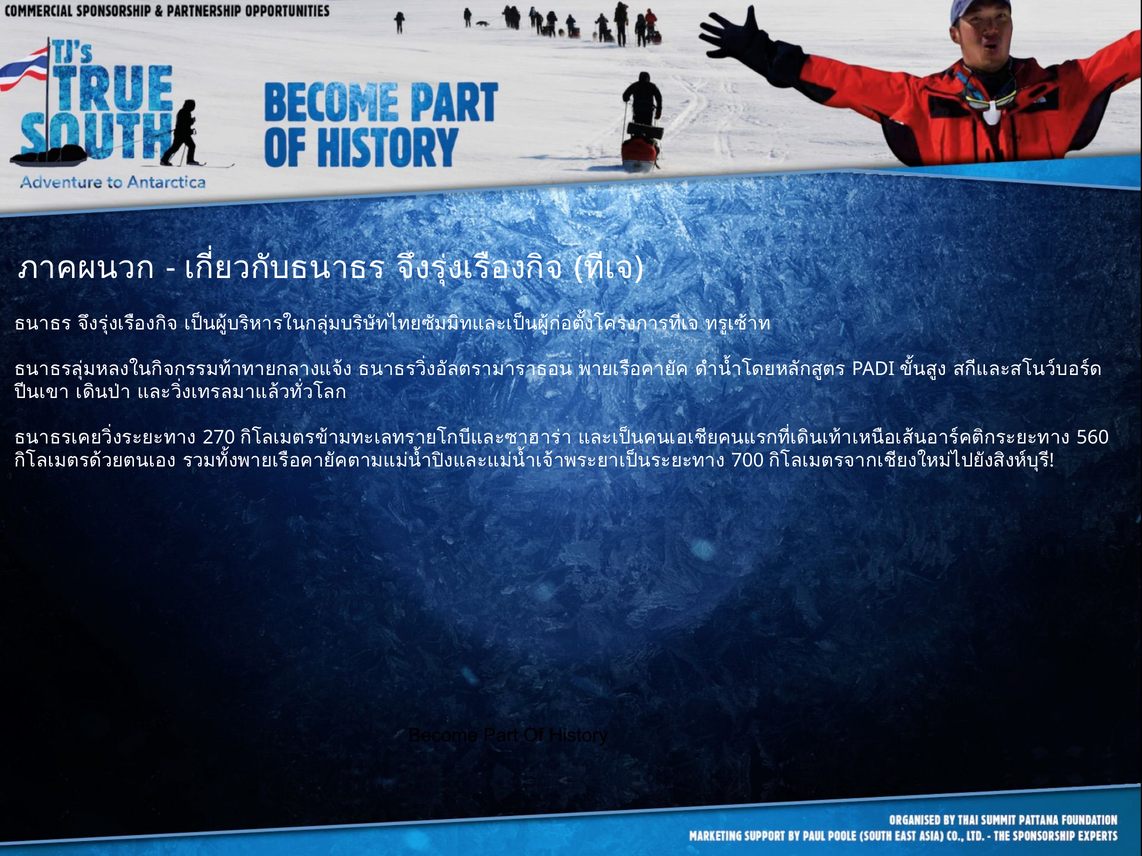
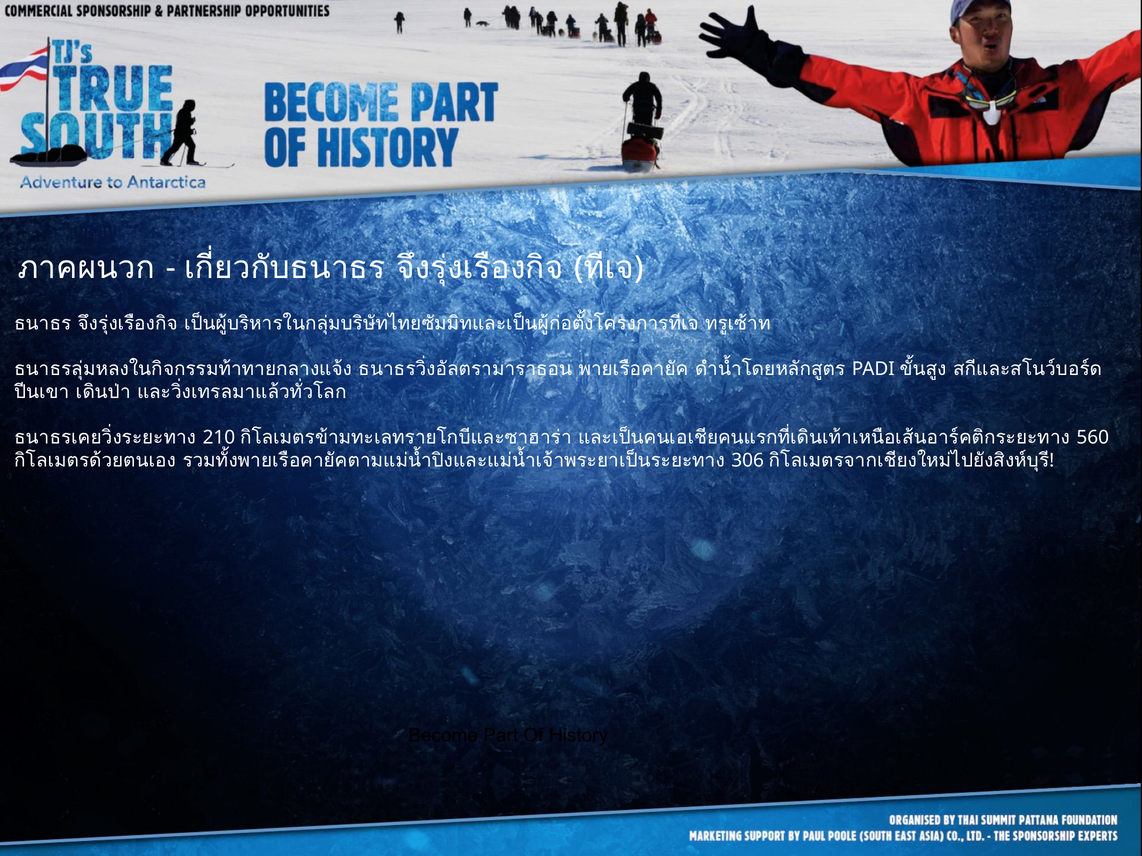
270: 270 -> 210
700: 700 -> 306
